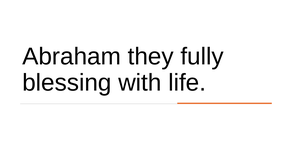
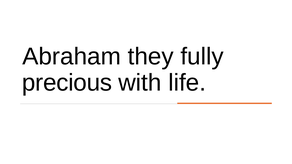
blessing: blessing -> precious
